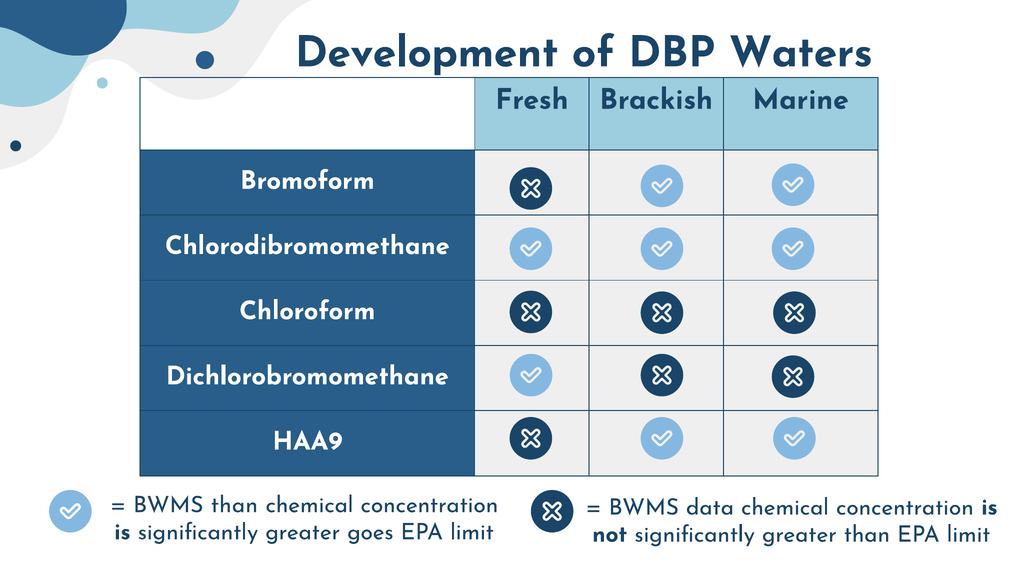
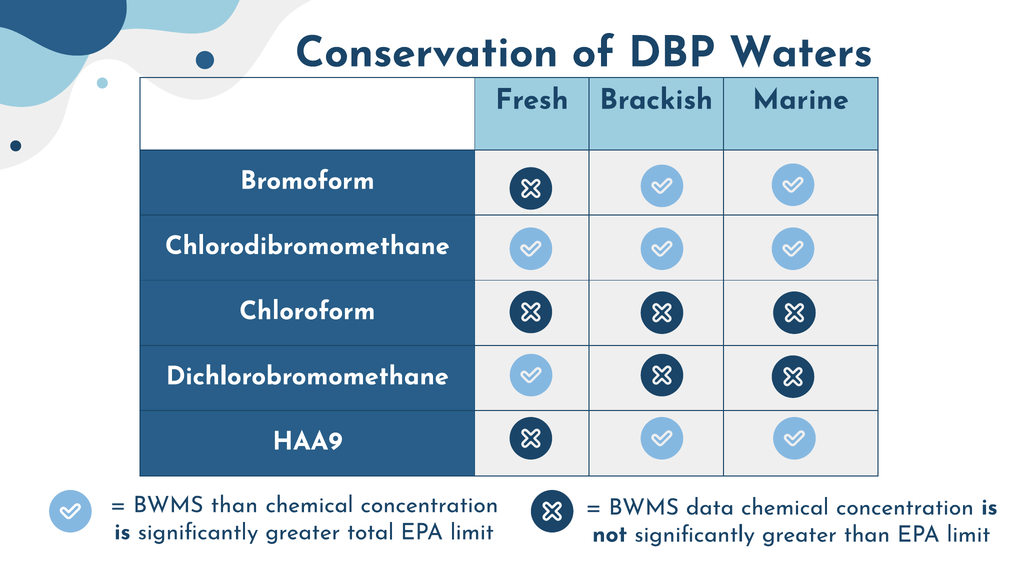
Development: Development -> Conservation
goes: goes -> total
